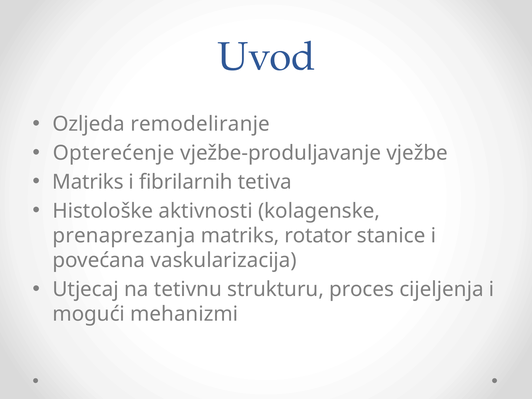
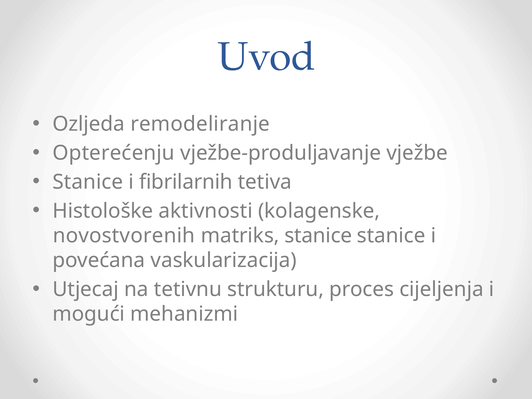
Opterećenje: Opterećenje -> Opterećenju
Matriks at (88, 182): Matriks -> Stanice
prenaprezanja: prenaprezanja -> novostvorenih
matriks rotator: rotator -> stanice
